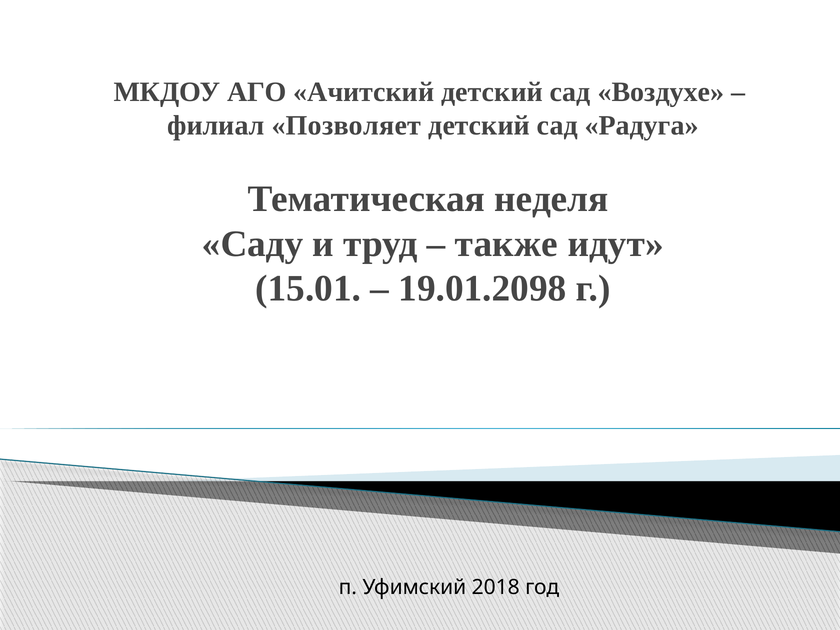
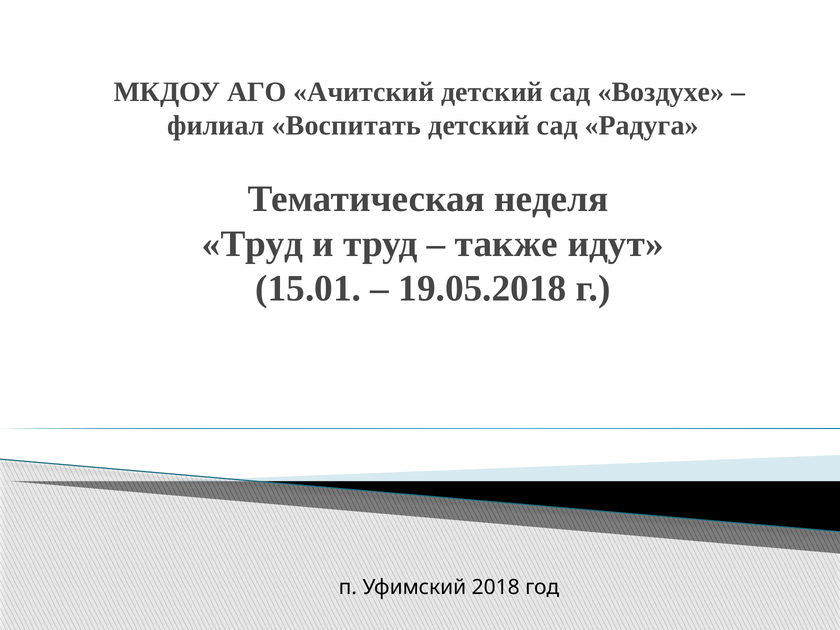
Позволяет: Позволяет -> Воспитать
Саду at (253, 244): Саду -> Труд
19.01.2098: 19.01.2098 -> 19.05.2018
